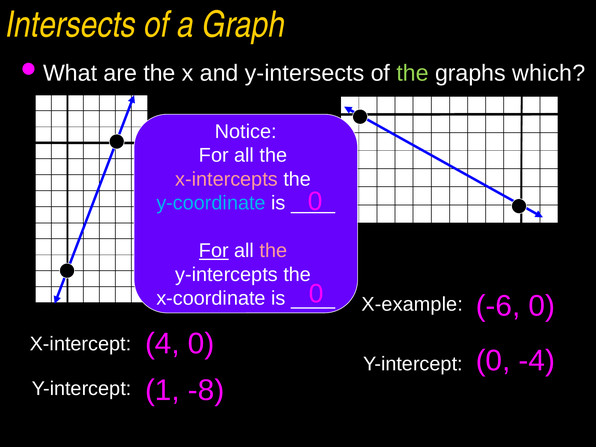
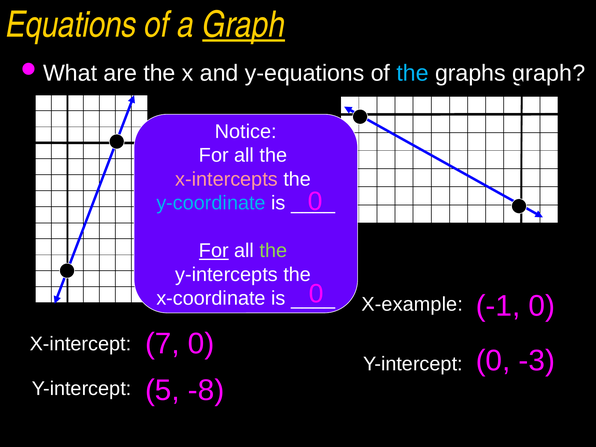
Intersects: Intersects -> Equations
Graph at (244, 25) underline: none -> present
y-intersects: y-intersects -> y-equations
the at (413, 73) colour: light green -> light blue
graphs which: which -> graph
the at (273, 251) colour: pink -> light green
-6: -6 -> -1
4: 4 -> 7
-4: -4 -> -3
1: 1 -> 5
